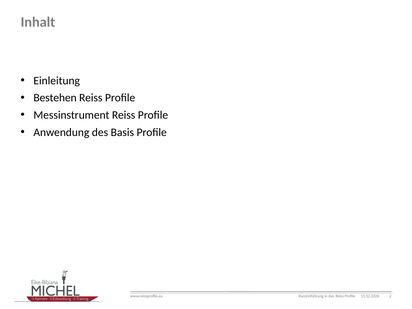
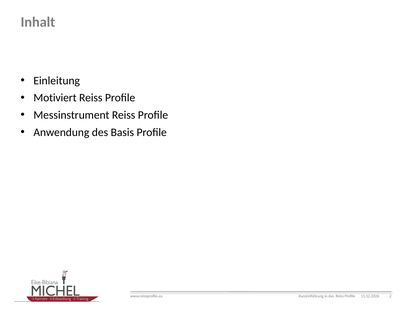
Bestehen: Bestehen -> Motiviert
